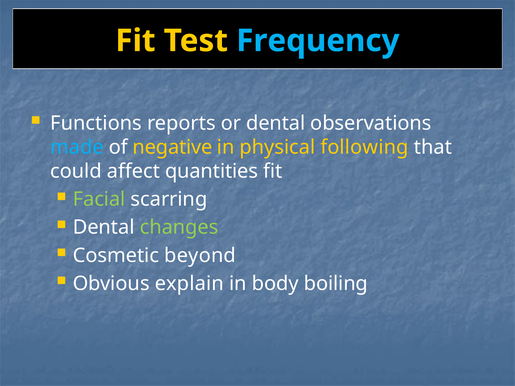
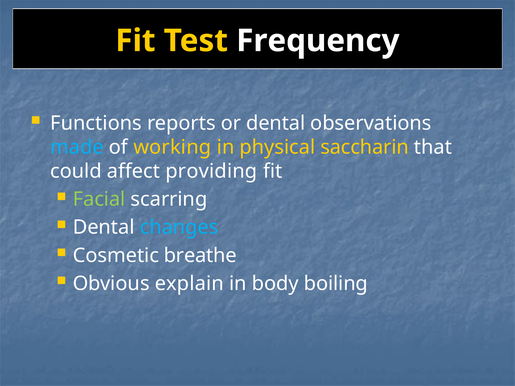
Frequency colour: light blue -> white
negative: negative -> working
following: following -> saccharin
quantities: quantities -> providing
changes colour: light green -> light blue
beyond: beyond -> breathe
